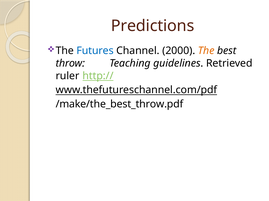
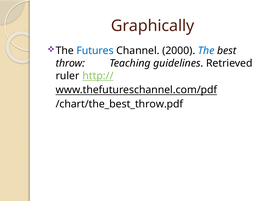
Predictions: Predictions -> Graphically
The at (206, 51) colour: orange -> blue
/make/the_best_throw.pdf: /make/the_best_throw.pdf -> /chart/the_best_throw.pdf
